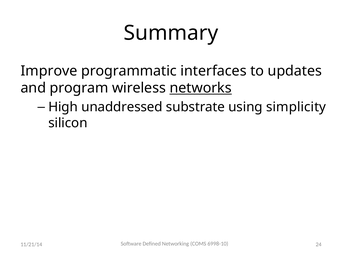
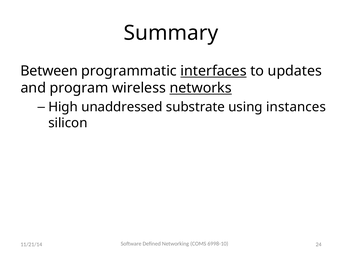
Improve: Improve -> Between
interfaces underline: none -> present
simplicity: simplicity -> instances
